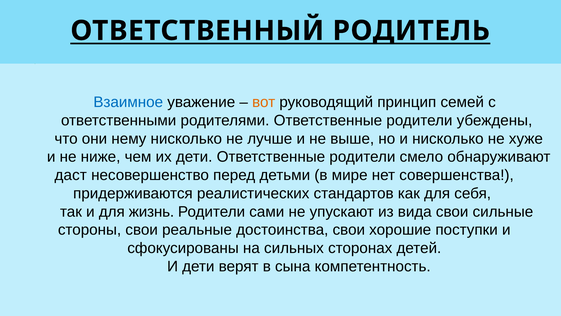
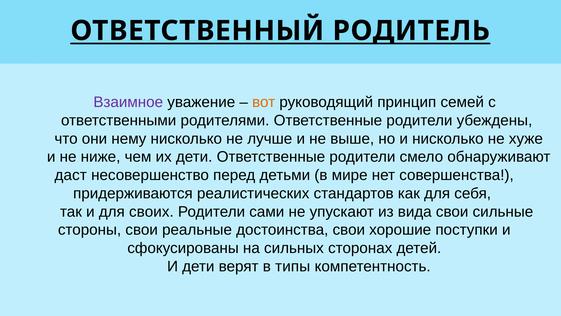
Взаимное colour: blue -> purple
жизнь: жизнь -> своих
сына: сына -> типы
